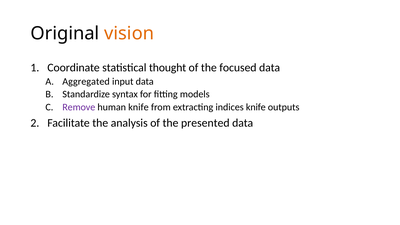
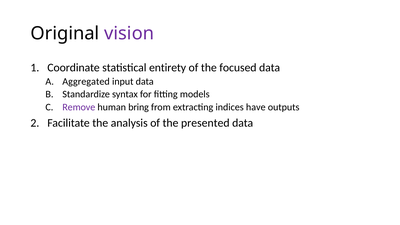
vision colour: orange -> purple
thought: thought -> entirety
human knife: knife -> bring
indices knife: knife -> have
